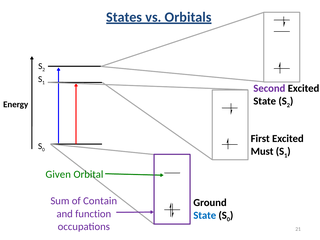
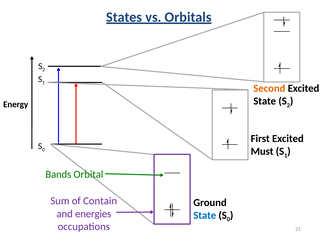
Second colour: purple -> orange
Given: Given -> Bands
function: function -> energies
